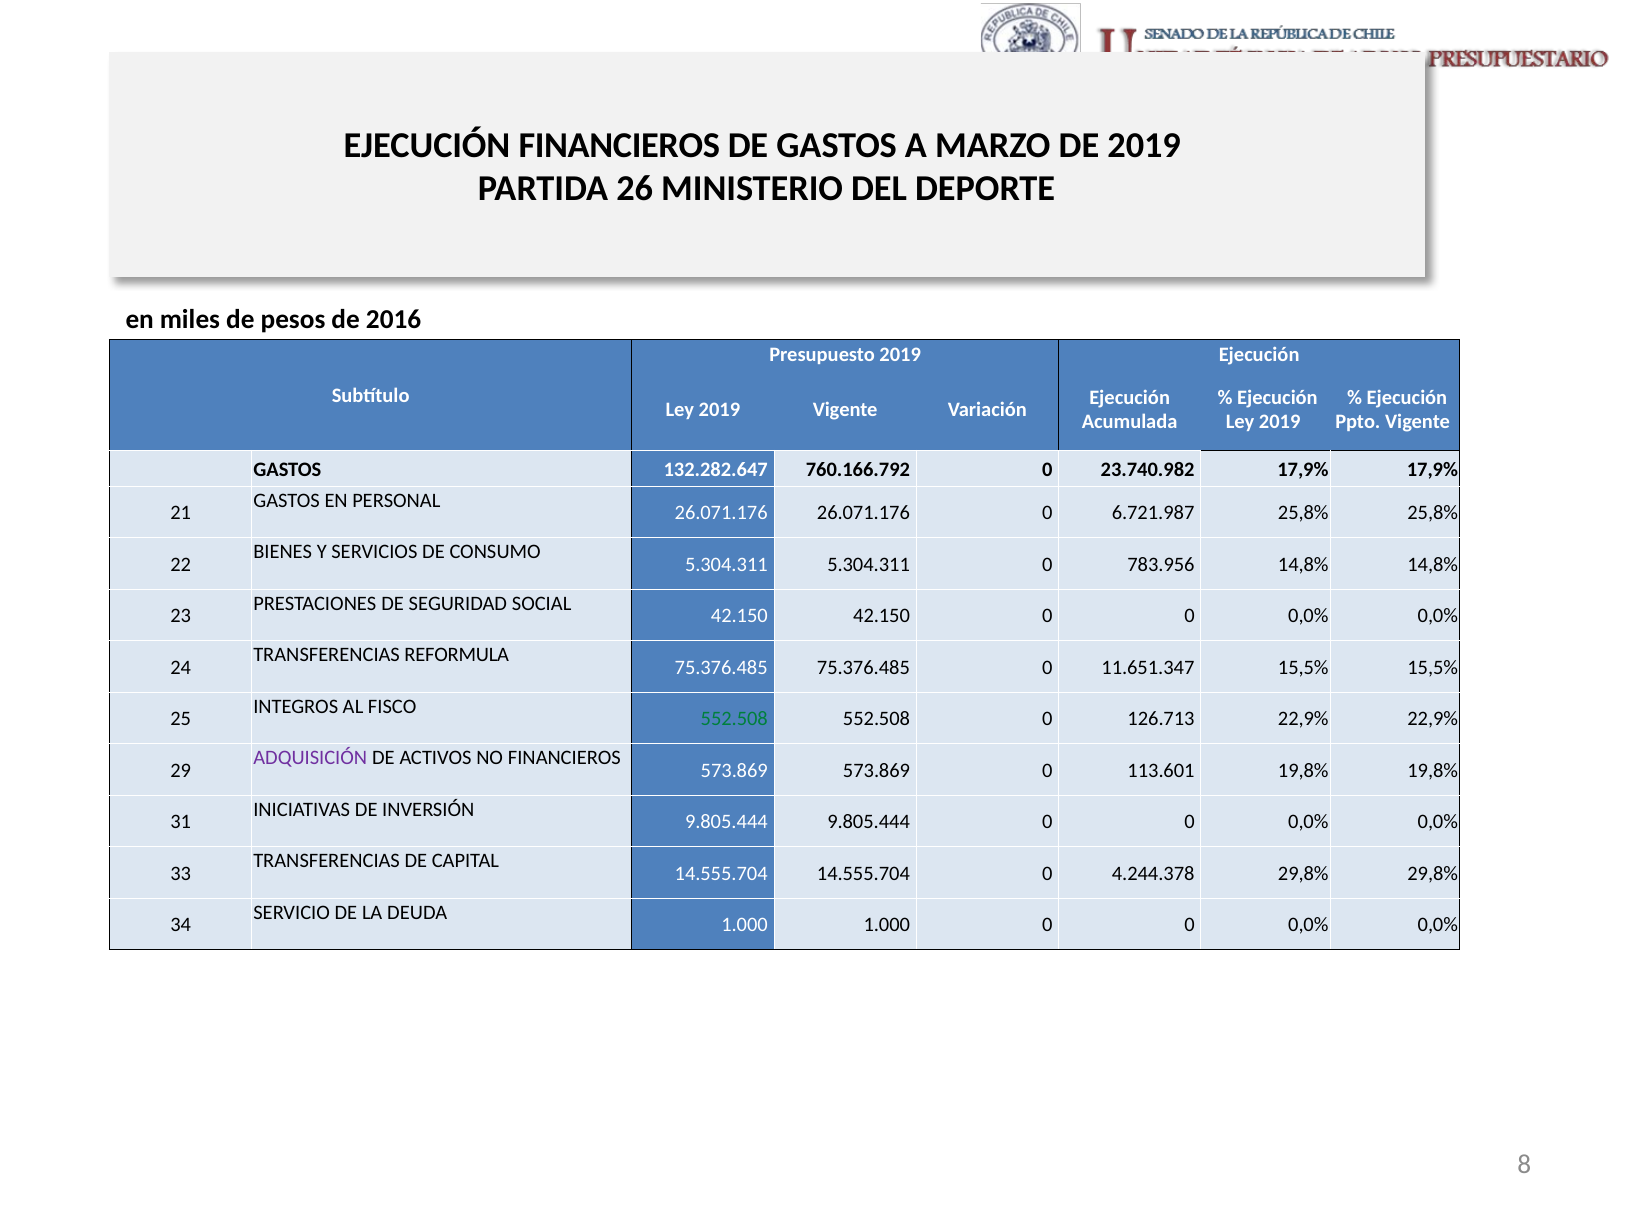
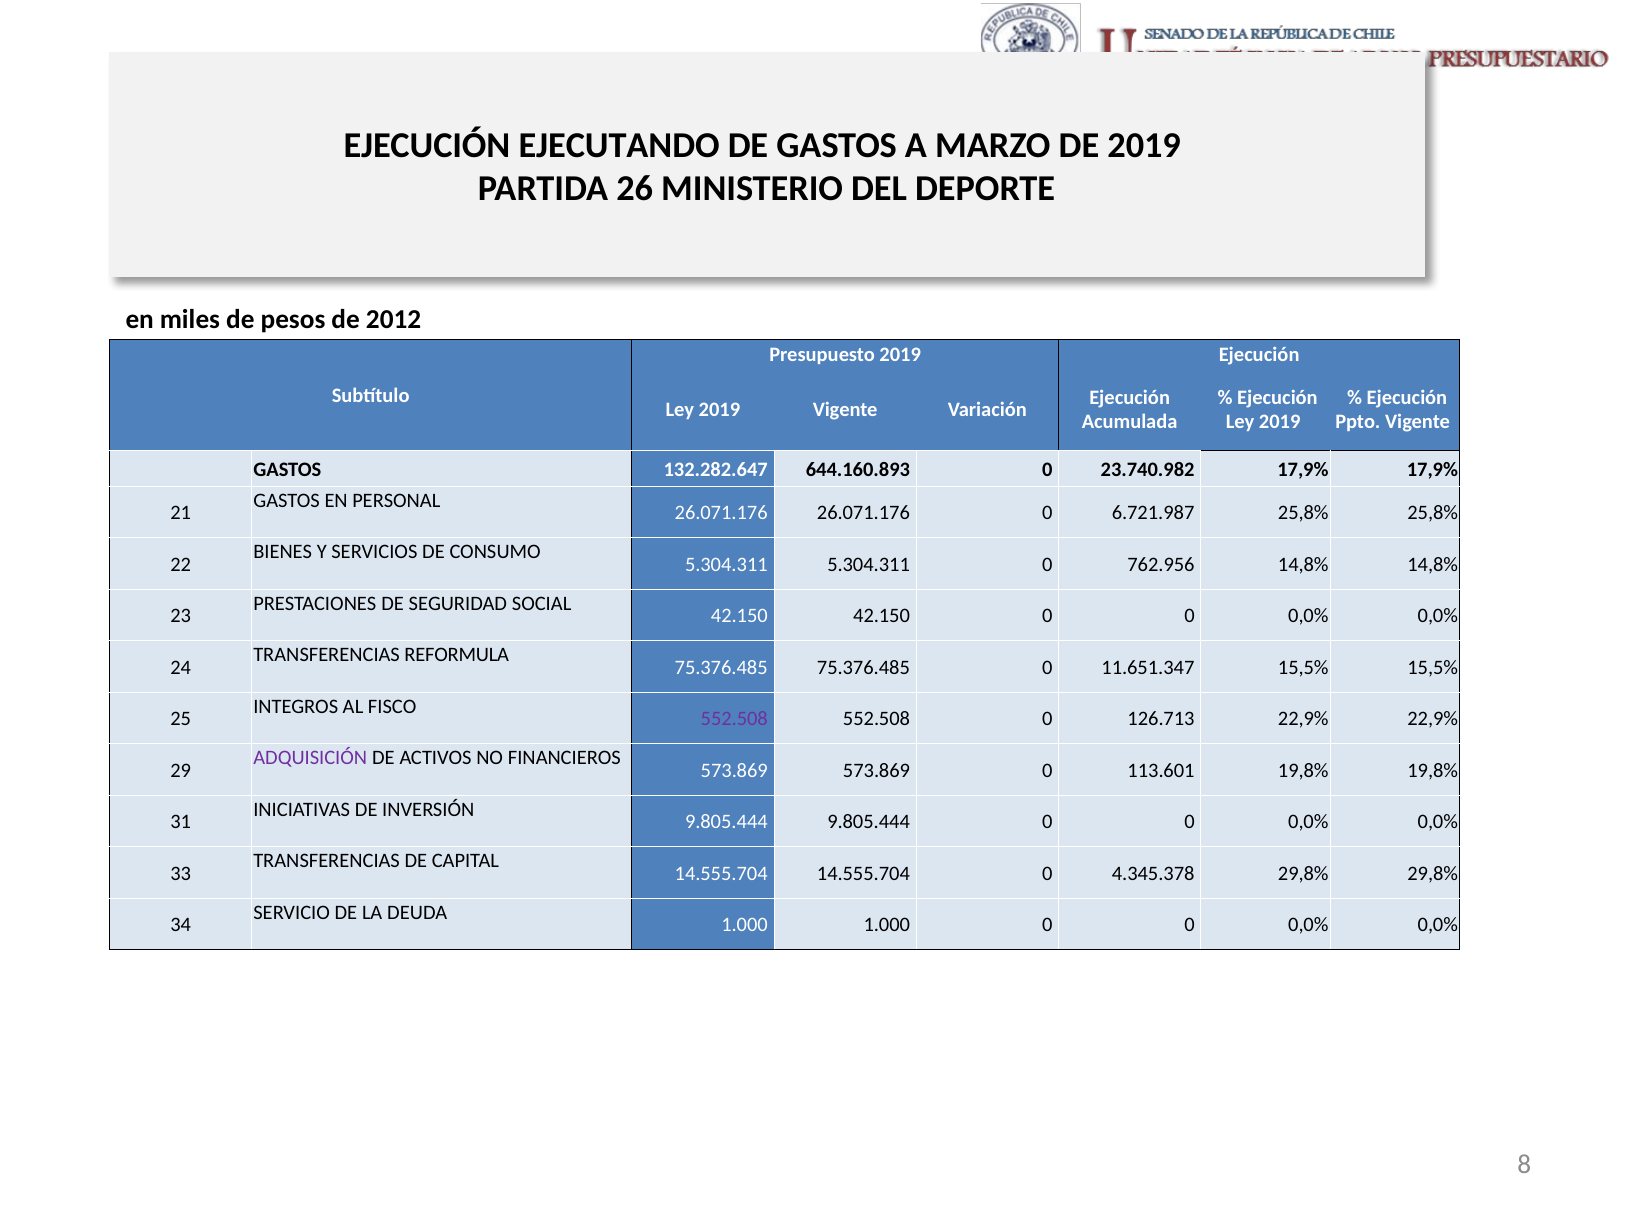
EJECUCIÓN FINANCIEROS: FINANCIEROS -> EJECUTANDO
2016: 2016 -> 2012
760.166.792: 760.166.792 -> 644.160.893
783.956: 783.956 -> 762.956
552.508 at (734, 719) colour: green -> purple
4.244.378: 4.244.378 -> 4.345.378
